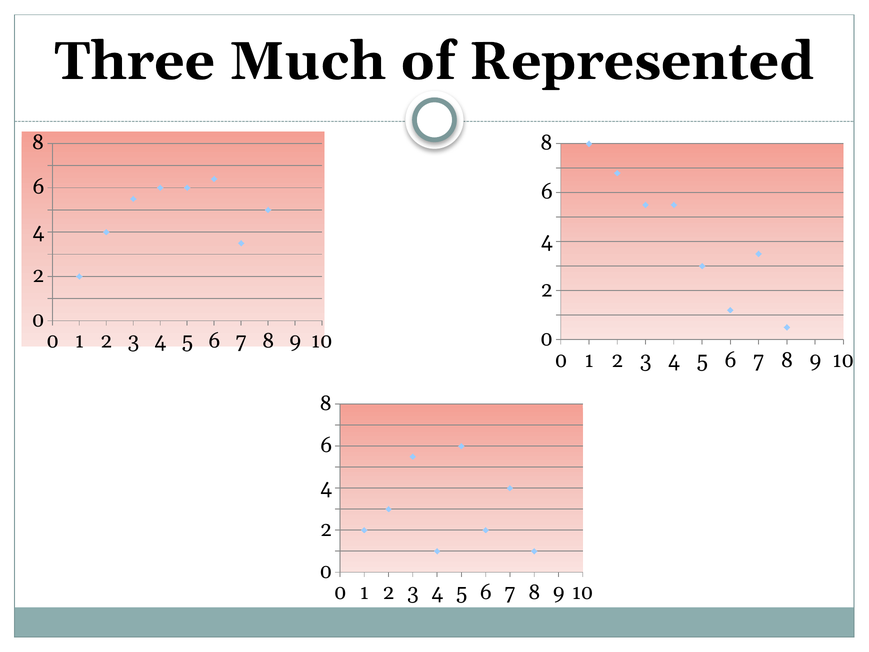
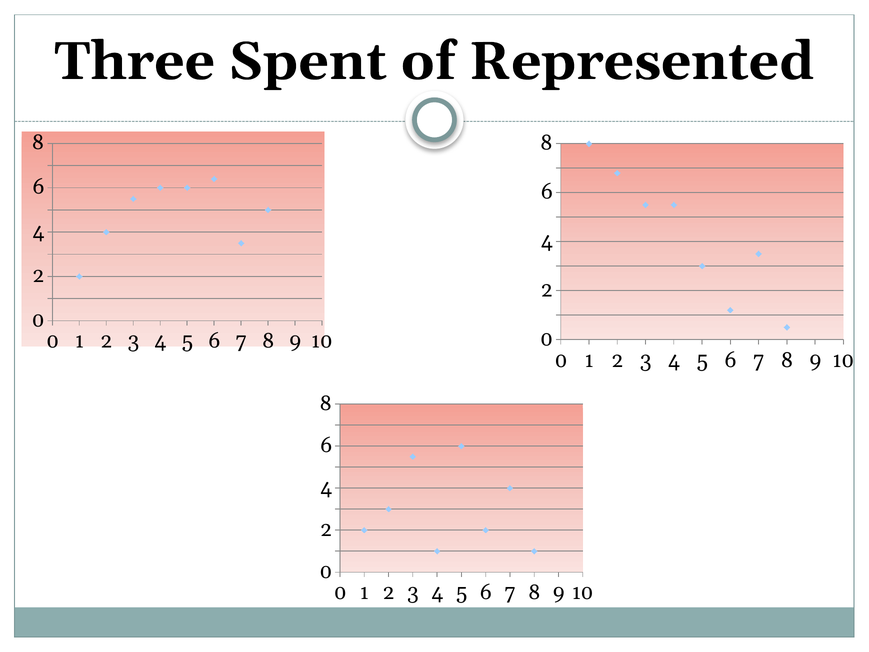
Much: Much -> Spent
